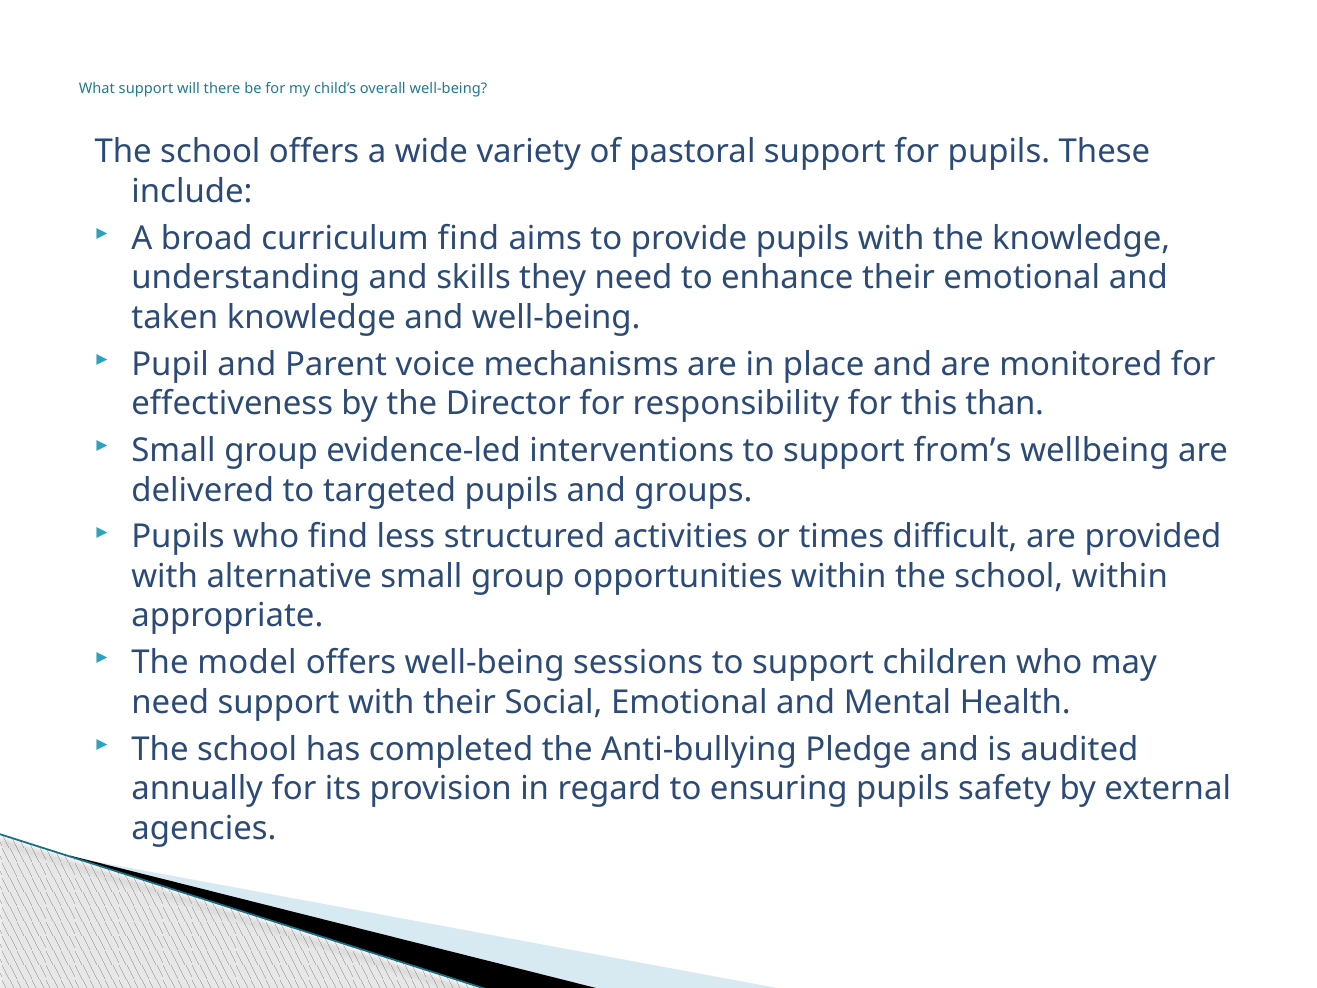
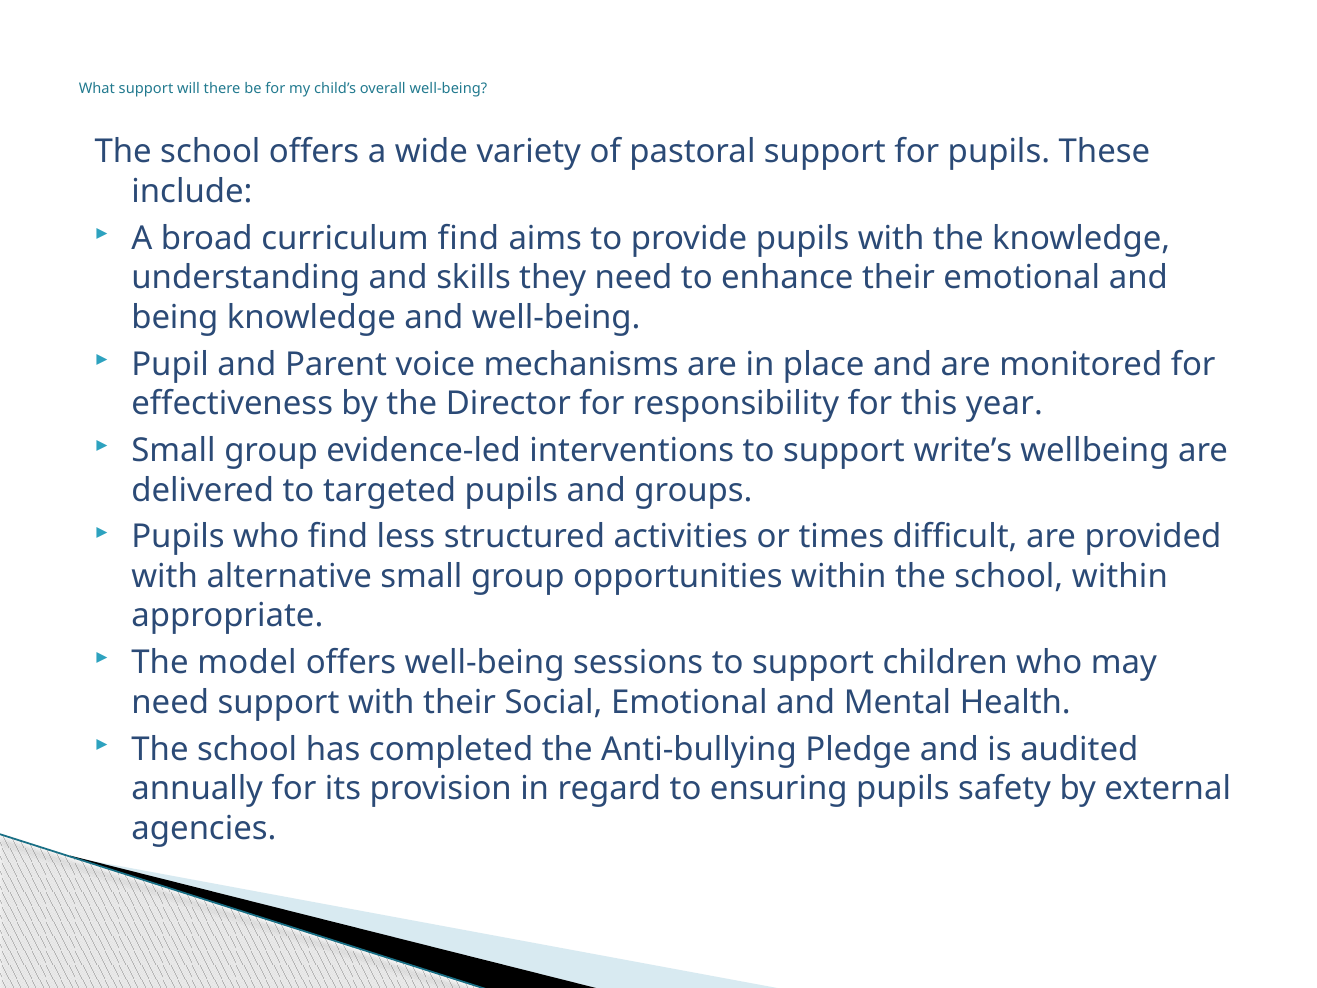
taken: taken -> being
than: than -> year
from’s: from’s -> write’s
